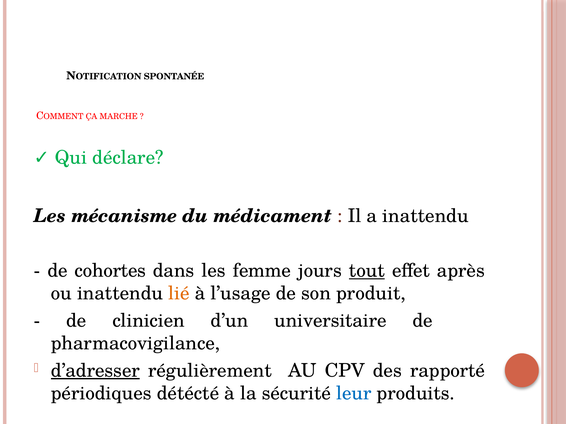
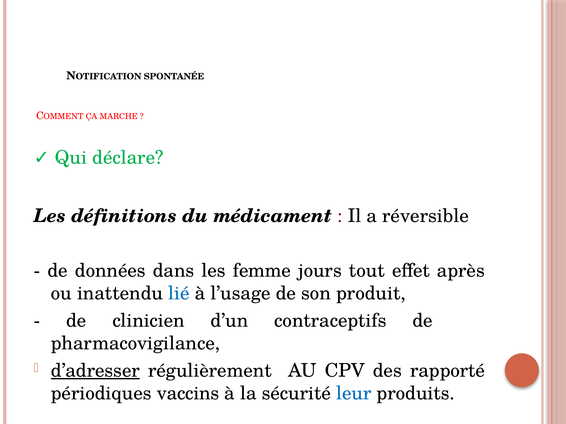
mécanisme: mécanisme -> définitions
a inattendu: inattendu -> réversible
cohortes: cohortes -> données
tout underline: present -> none
lié colour: orange -> blue
universitaire: universitaire -> contraceptifs
détécté: détécté -> vaccins
